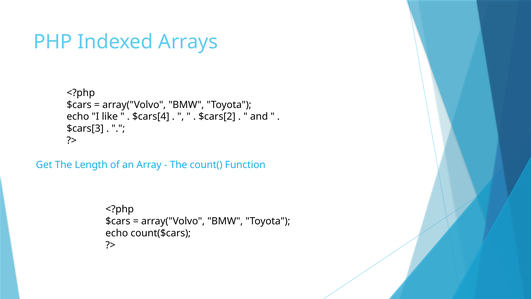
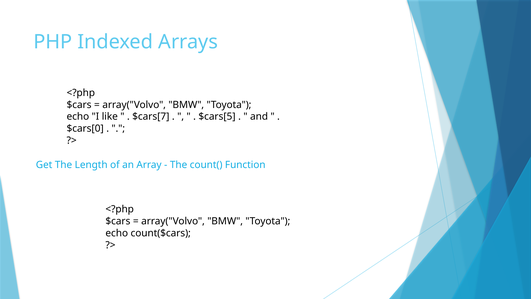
$cars[4: $cars[4 -> $cars[7
$cars[2: $cars[2 -> $cars[5
$cars[3: $cars[3 -> $cars[0
